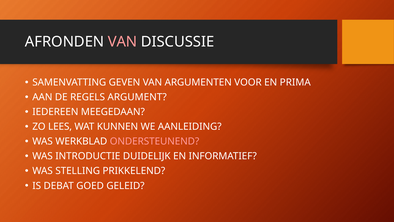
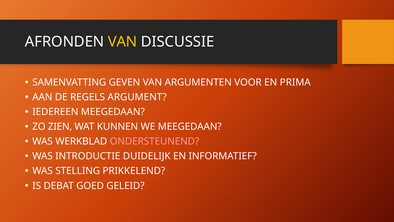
VAN at (123, 42) colour: pink -> yellow
LEES: LEES -> ZIEN
WE AANLEIDING: AANLEIDING -> MEEGEDAAN
